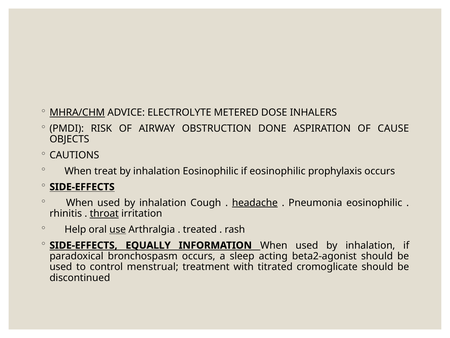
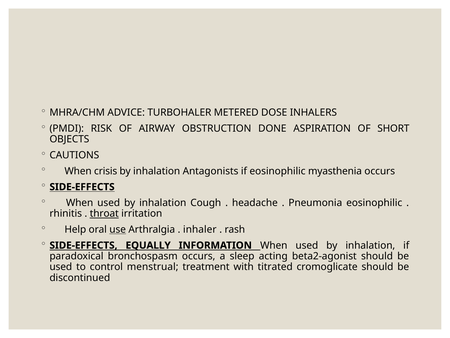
MHRA/CHM underline: present -> none
ELECTROLYTE: ELECTROLYTE -> TURBOHALER
CAUSE: CAUSE -> SHORT
treat: treat -> crisis
inhalation Eosinophilic: Eosinophilic -> Antagonists
prophylaxis: prophylaxis -> myasthenia
headache underline: present -> none
treated: treated -> inhaler
